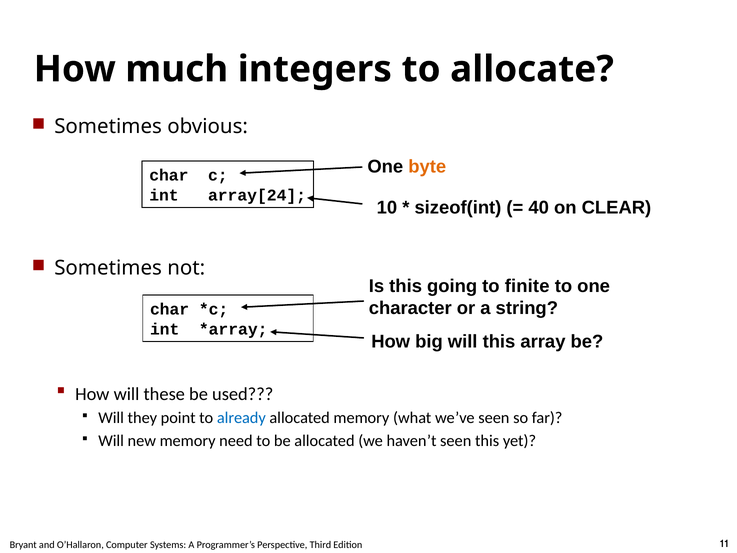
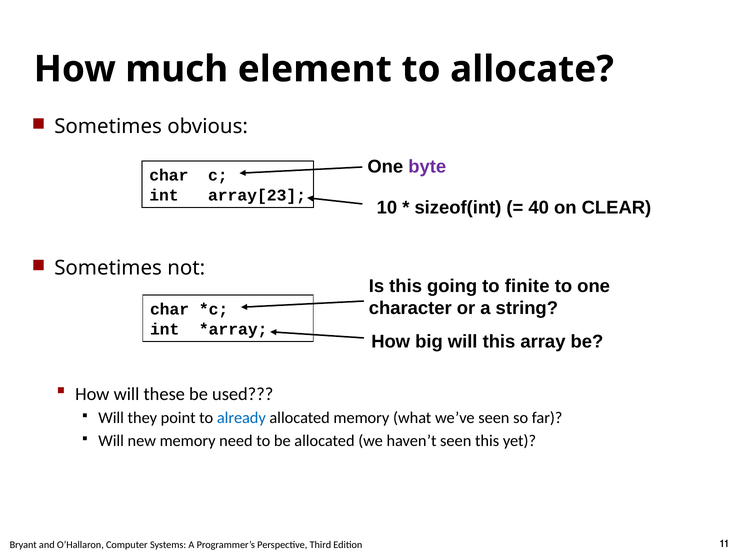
integers: integers -> element
byte colour: orange -> purple
array[24: array[24 -> array[23
